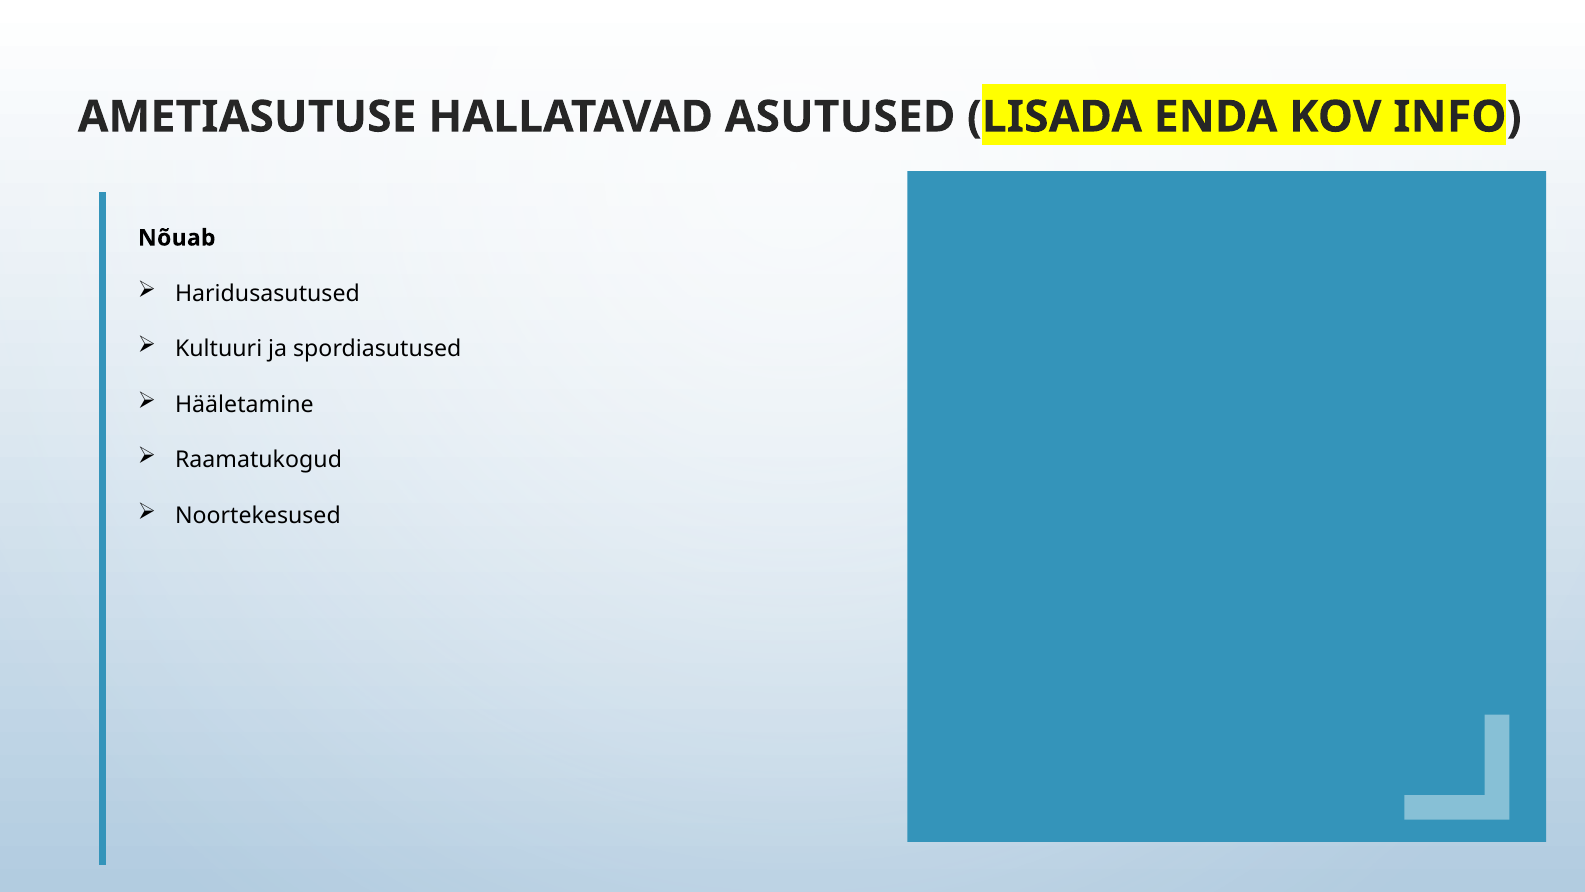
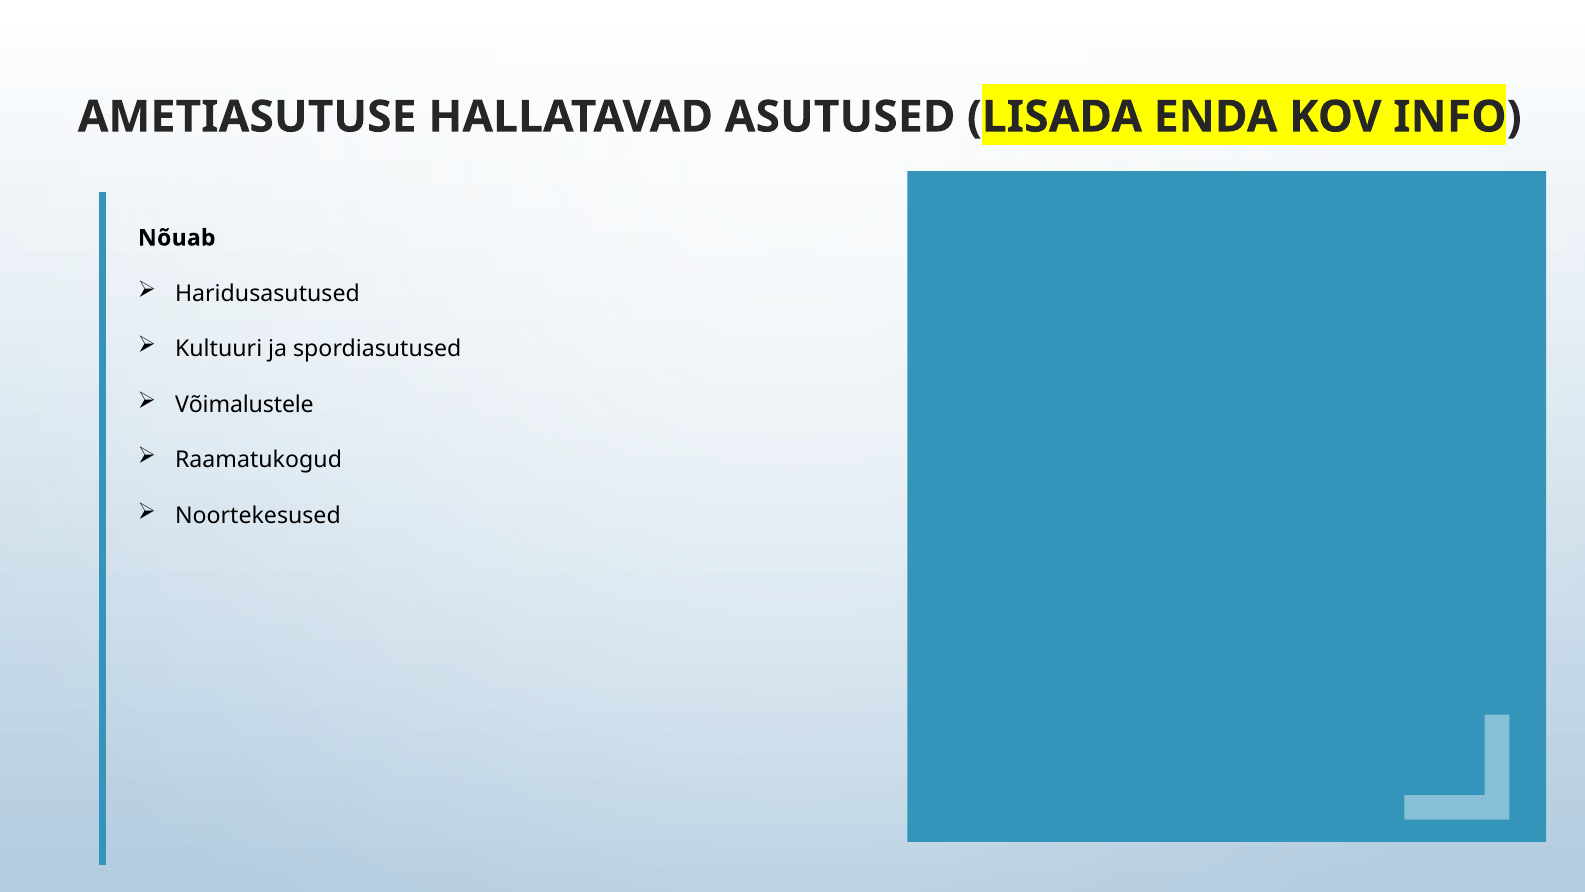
Hääletamine: Hääletamine -> Võimalustele
